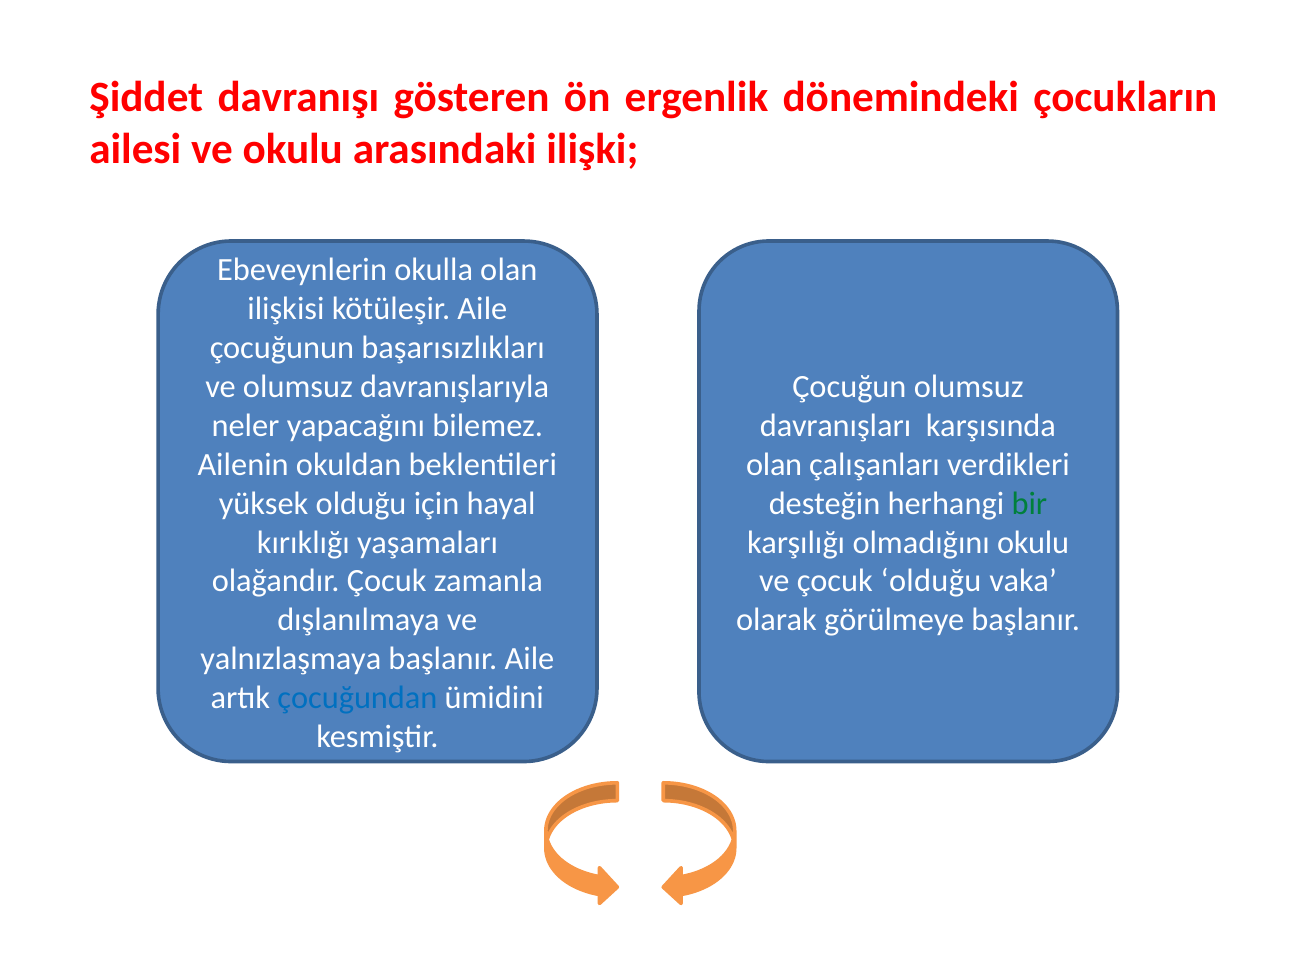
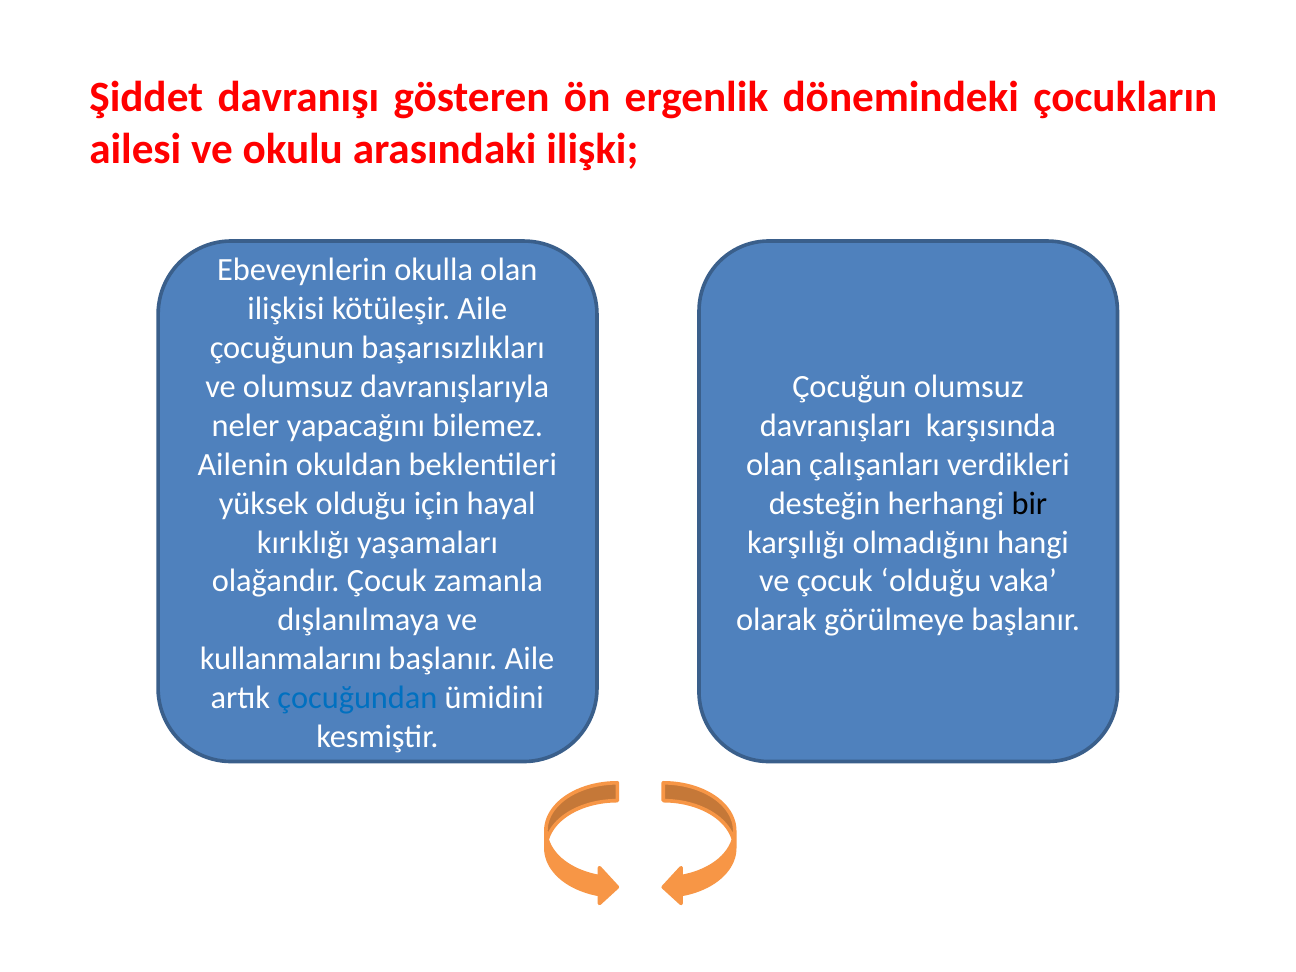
bir colour: green -> black
olmadığını okulu: okulu -> hangi
yalnızlaşmaya: yalnızlaşmaya -> kullanmalarını
